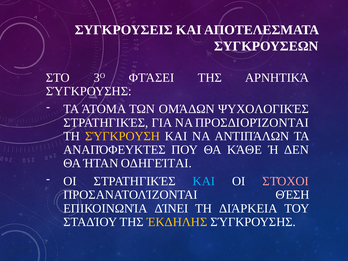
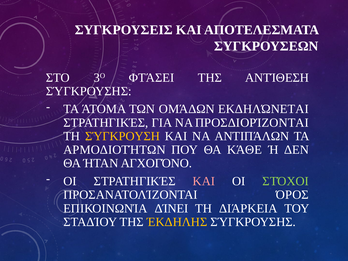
ΑΡΝΗΤΙΚΆ: ΑΡΝΗΤΙΚΆ -> ΑΝΤΊΘΕΣΗ
ΨΥΧΟΛΟΓΙΚΈΣ: ΨΥΧΟΛΟΓΙΚΈΣ -> ΕΚΔΗΛΏΝΕΤΑΙ
ΑΝΑΠΌΦΕΥΚΤΕΣ: ΑΝΑΠΌΦΕΥΚΤΕΣ -> ΑΡΜΟΔΙΟΤΉΤΩΝ
ΟΔΗΓΕΊΤΑΙ: ΟΔΗΓΕΊΤΑΙ -> ΑΓΧΟΓΌΝΟ
ΚΑΙ at (204, 181) colour: light blue -> pink
ΣΤΌΧΟΙ colour: pink -> light green
ΘΈΣΗ: ΘΈΣΗ -> ΌΡΟΣ
